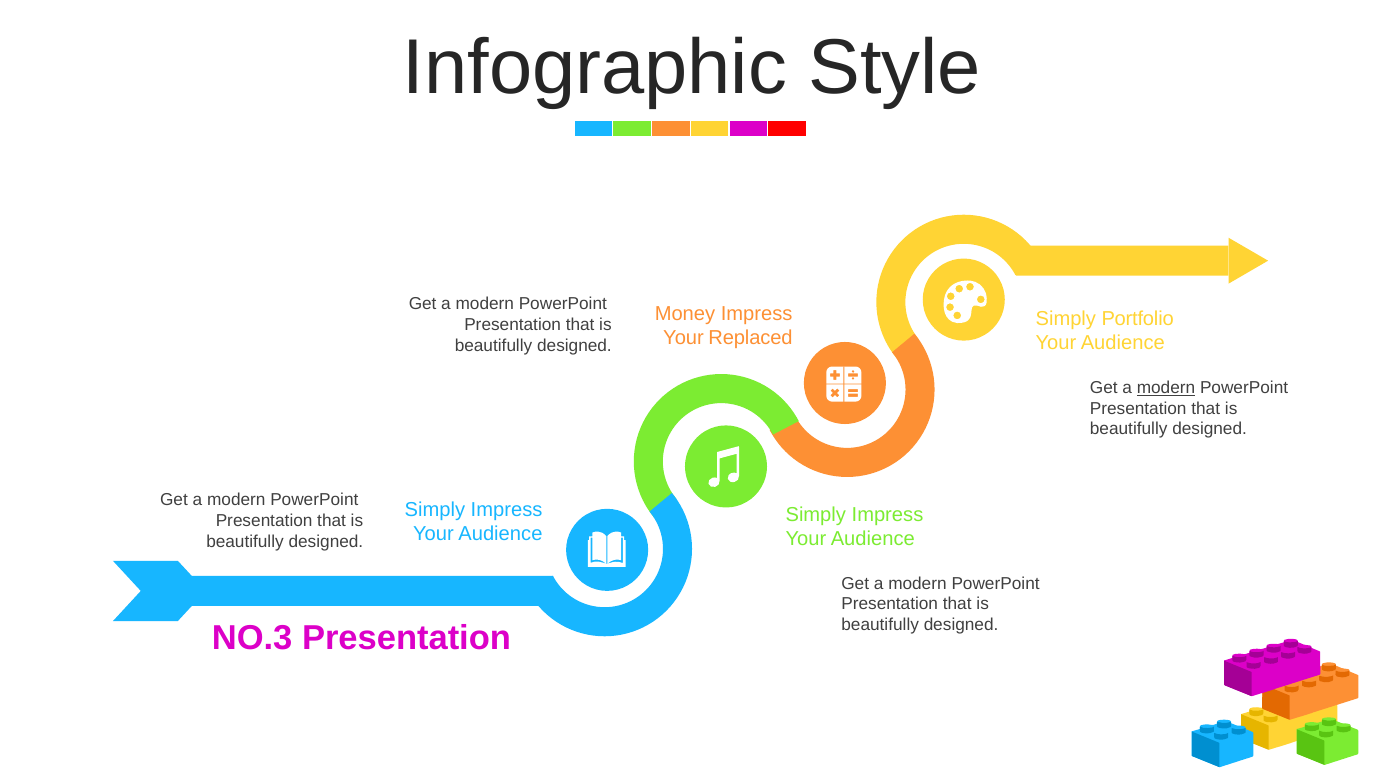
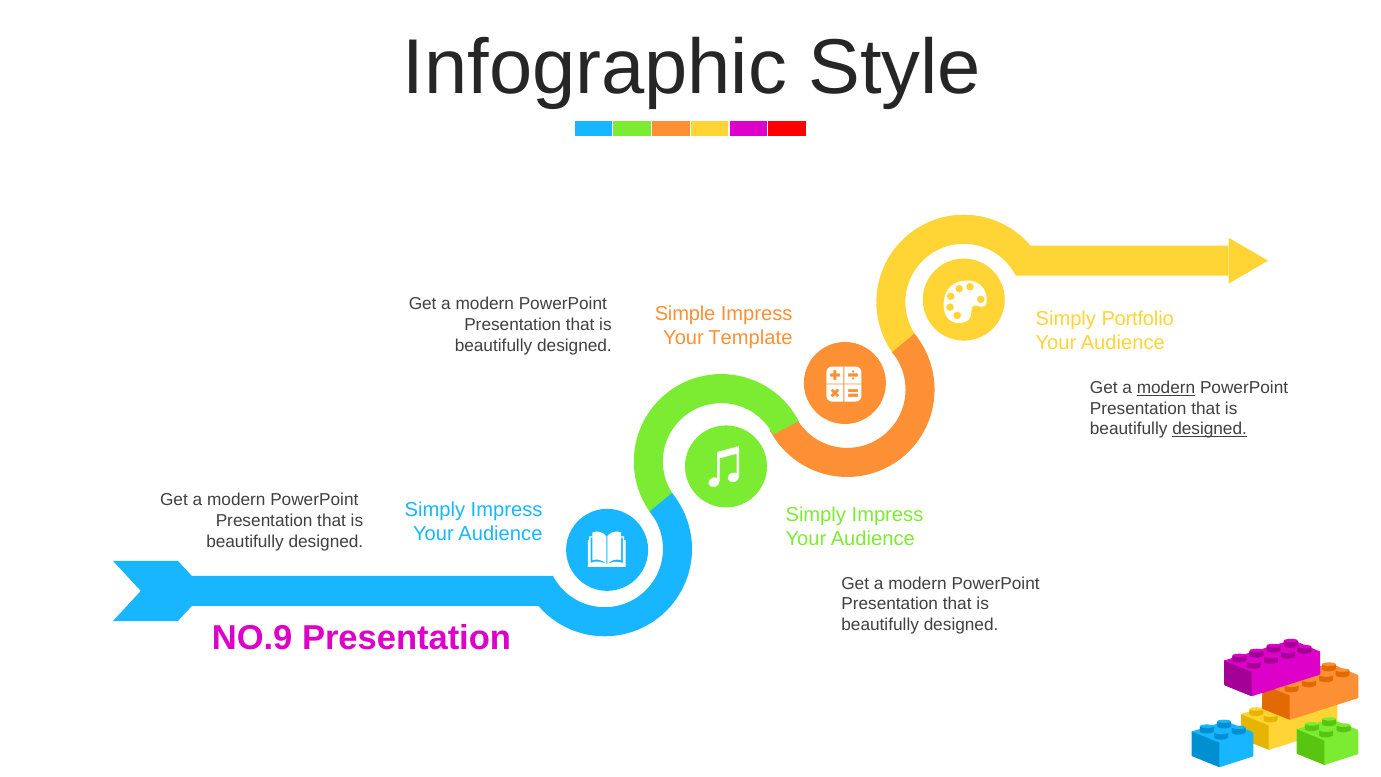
Money: Money -> Simple
Replaced: Replaced -> Template
designed at (1210, 429) underline: none -> present
NO.3: NO.3 -> NO.9
